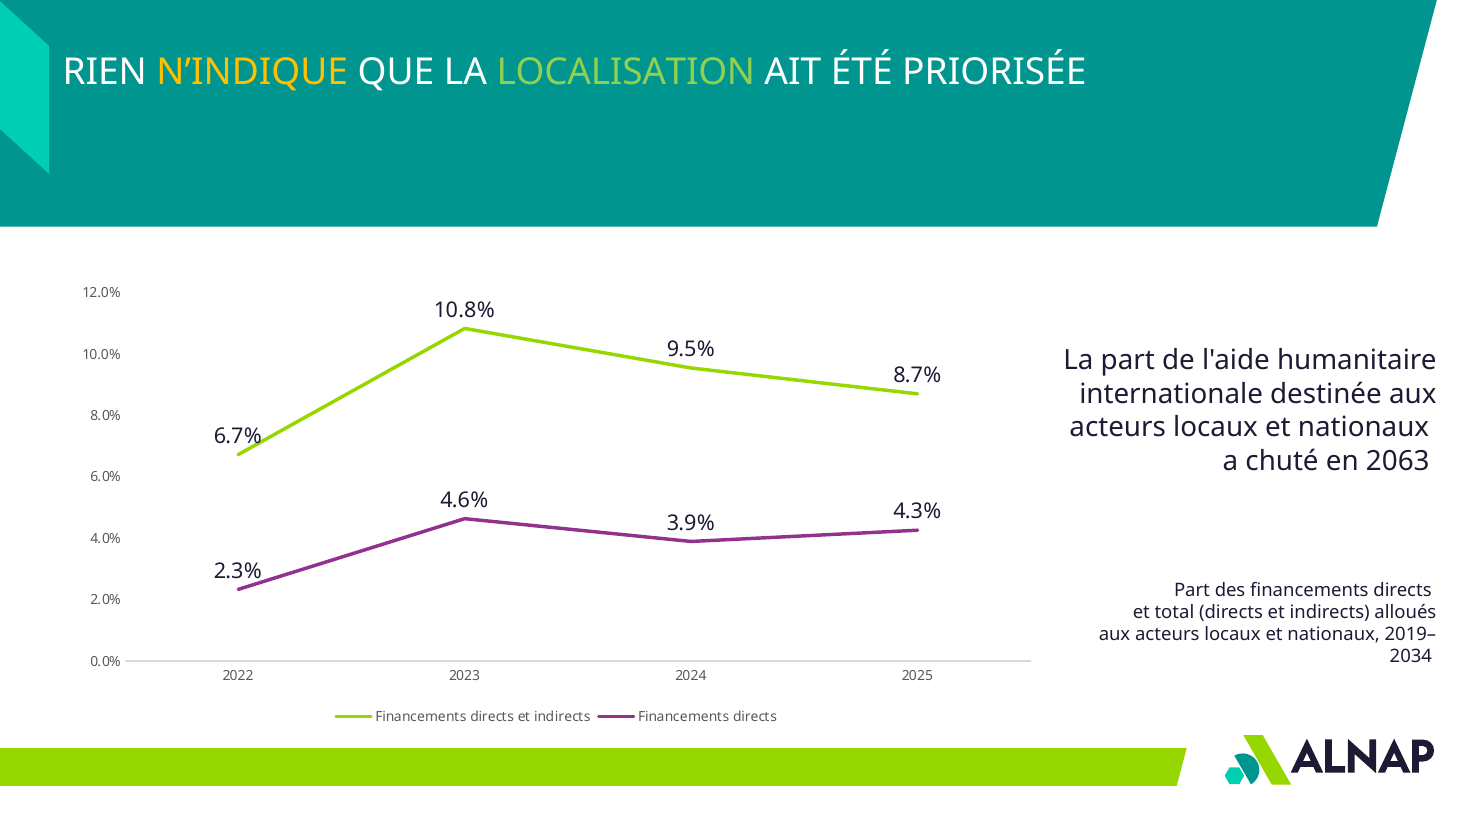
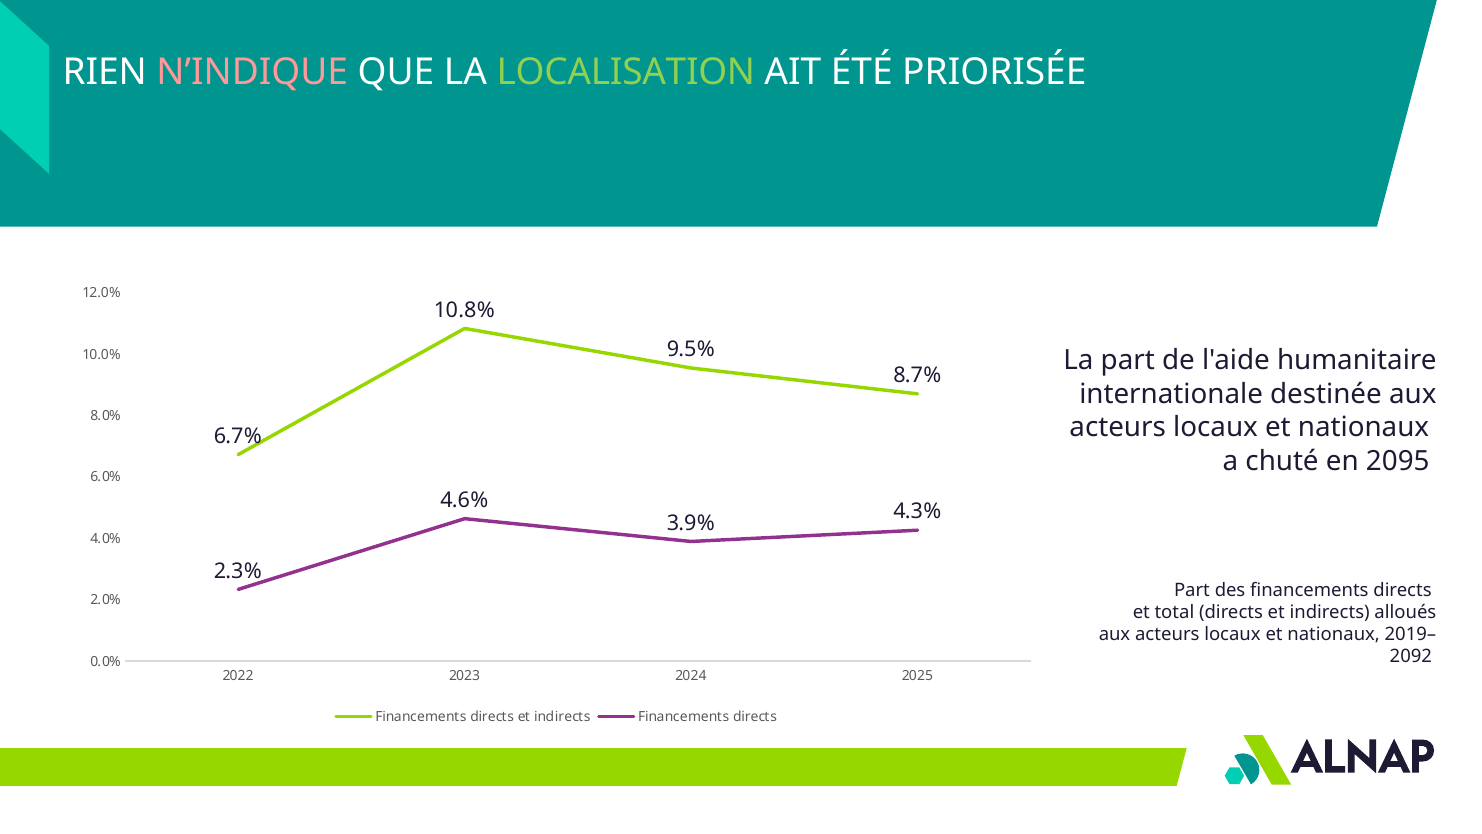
N’INDIQUE colour: yellow -> pink
2063: 2063 -> 2095
2034: 2034 -> 2092
